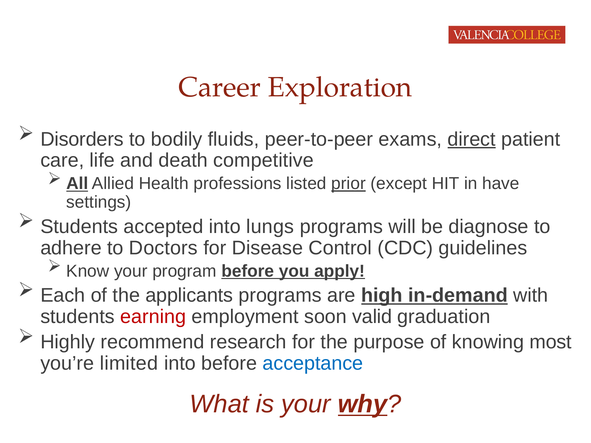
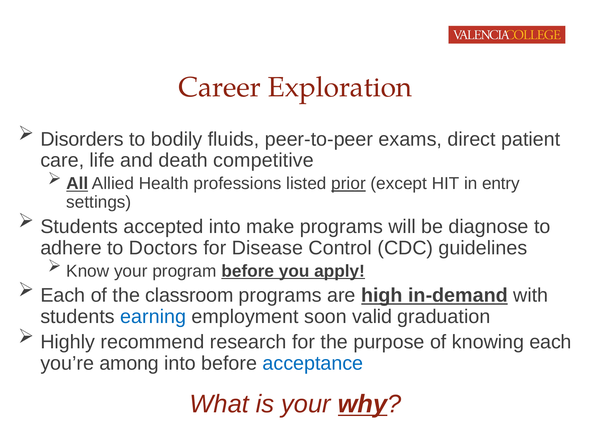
direct underline: present -> none
have: have -> entry
lungs: lungs -> make
applicants: applicants -> classroom
earning colour: red -> blue
knowing most: most -> each
limited: limited -> among
